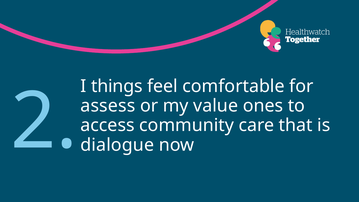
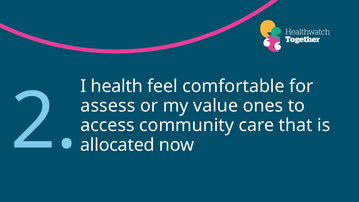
things: things -> health
dialogue: dialogue -> allocated
